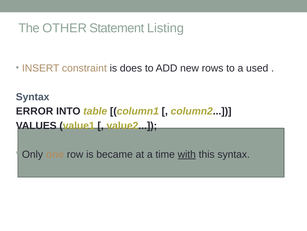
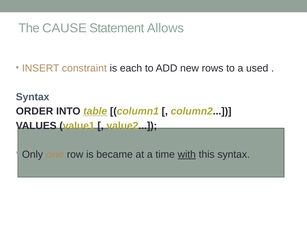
OTHER: OTHER -> CAUSE
Listing: Listing -> Allows
does: does -> each
ERROR: ERROR -> ORDER
table underline: none -> present
